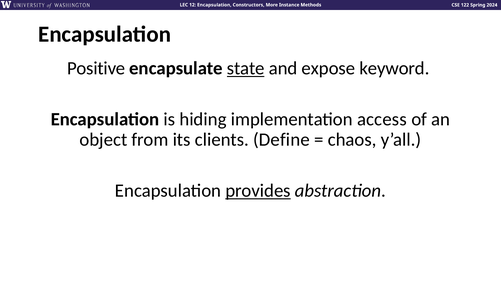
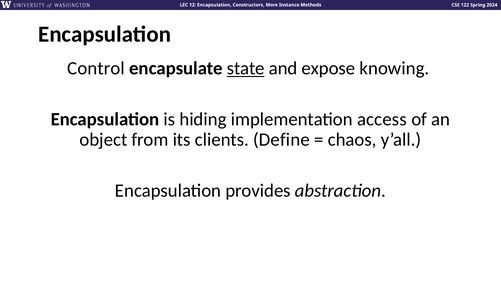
Positive: Positive -> Control
keyword: keyword -> knowing
provides underline: present -> none
